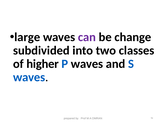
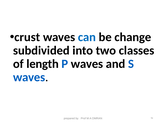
large: large -> crust
can colour: purple -> blue
higher: higher -> length
